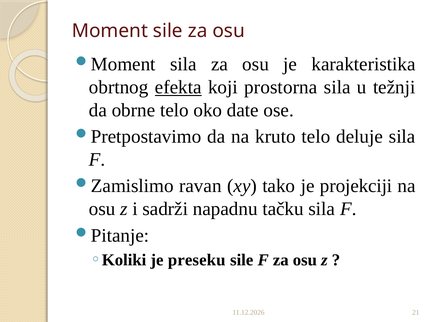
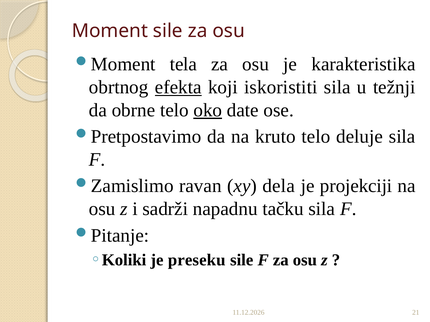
sila at (183, 64): sila -> tela
prostorna: prostorna -> iskoristiti
oko underline: none -> present
tako: tako -> dela
